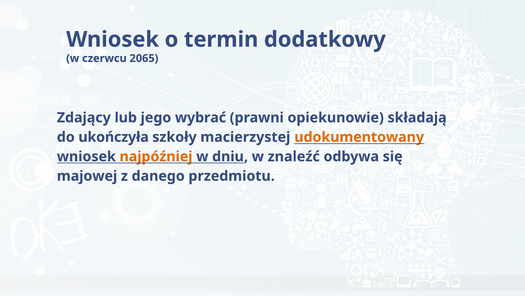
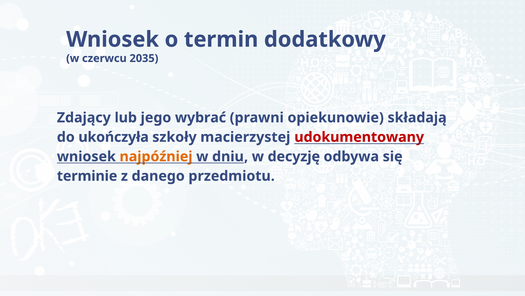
2065: 2065 -> 2035
udokumentowany colour: orange -> red
znaleźć: znaleźć -> decyzję
majowej: majowej -> terminie
